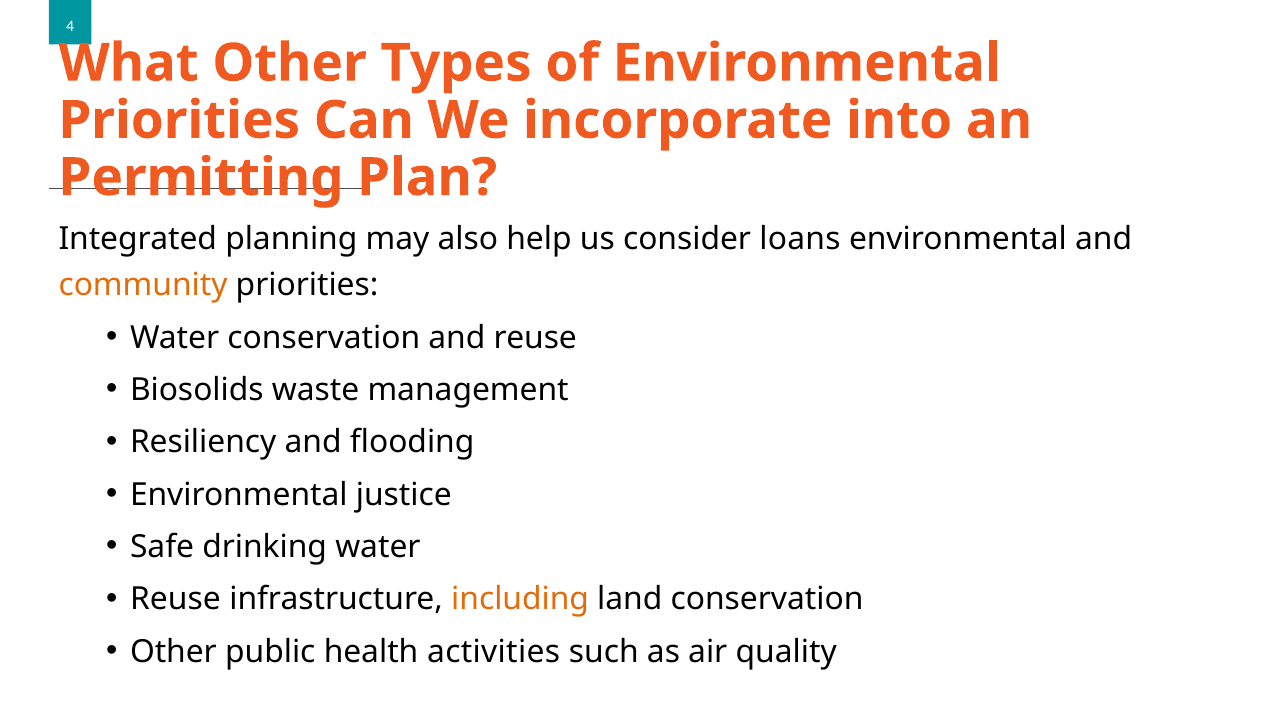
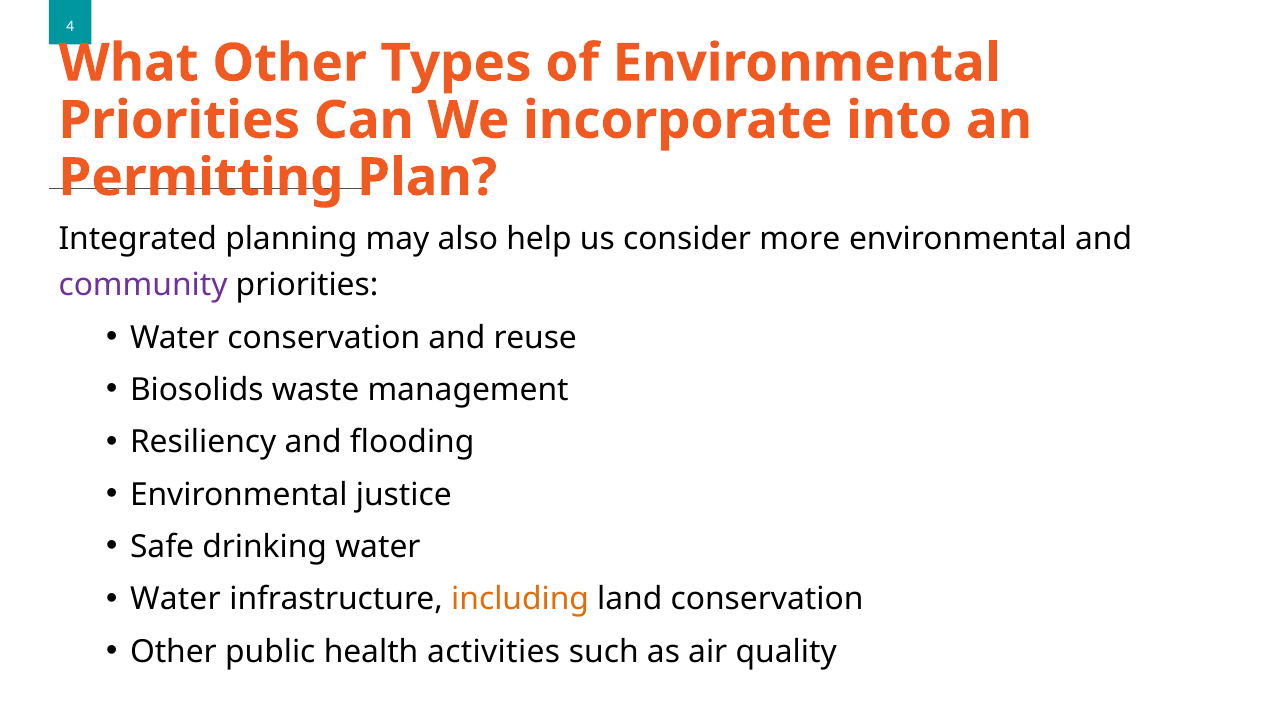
loans: loans -> more
community colour: orange -> purple
Reuse at (175, 599): Reuse -> Water
